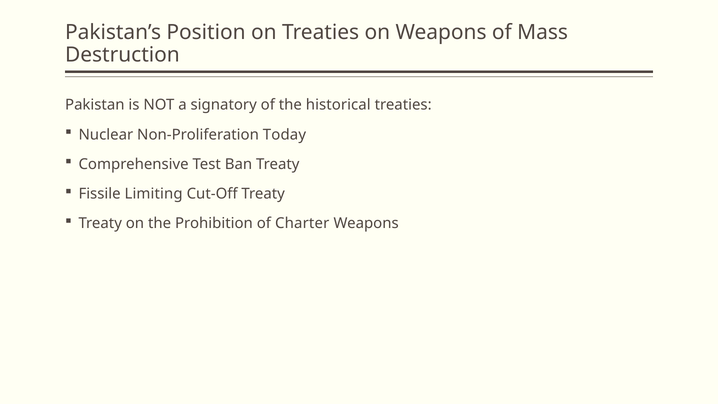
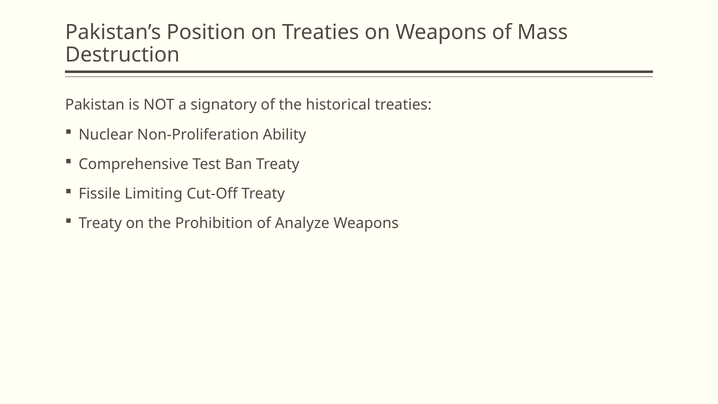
Today: Today -> Ability
Charter: Charter -> Analyze
